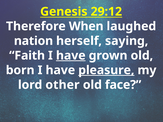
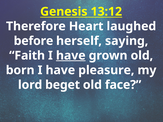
29:12: 29:12 -> 13:12
When: When -> Heart
nation: nation -> before
pleasure underline: present -> none
other: other -> beget
